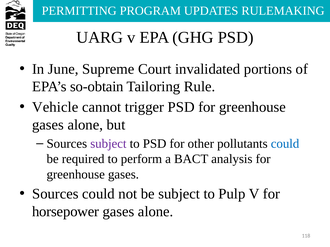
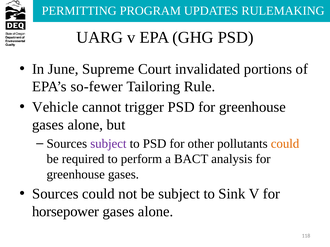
so-obtain: so-obtain -> so-fewer
could at (285, 144) colour: blue -> orange
Pulp: Pulp -> Sink
